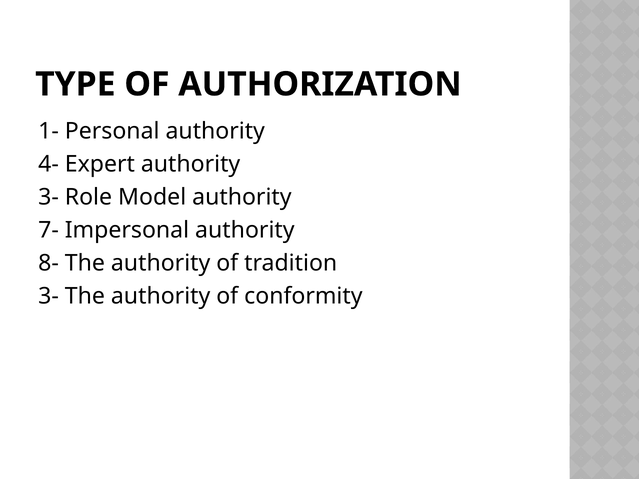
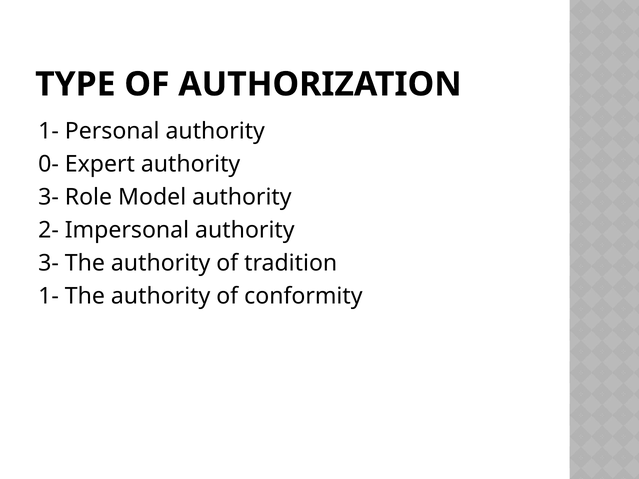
4-: 4- -> 0-
7-: 7- -> 2-
8- at (49, 263): 8- -> 3-
3- at (49, 296): 3- -> 1-
